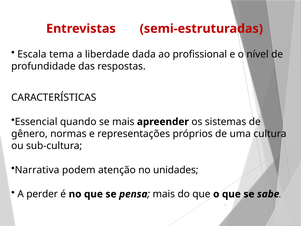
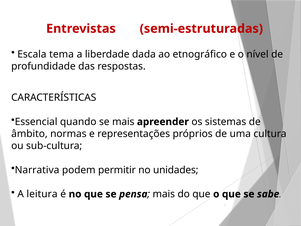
profissional: profissional -> etnográfico
gênero: gênero -> âmbito
atenção: atenção -> permitir
perder: perder -> leitura
